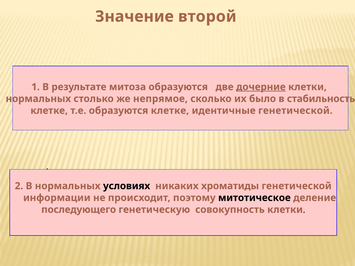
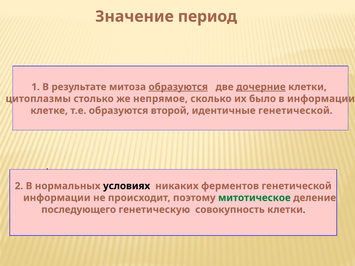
второй: второй -> период
образуются at (178, 87) underline: none -> present
нормальных at (38, 99): нормальных -> цитоплазмы
в стабильность: стабильность -> информации
образуются клетке: клетке -> второй
хроматиды: хроматиды -> ферментов
митотическое colour: black -> green
